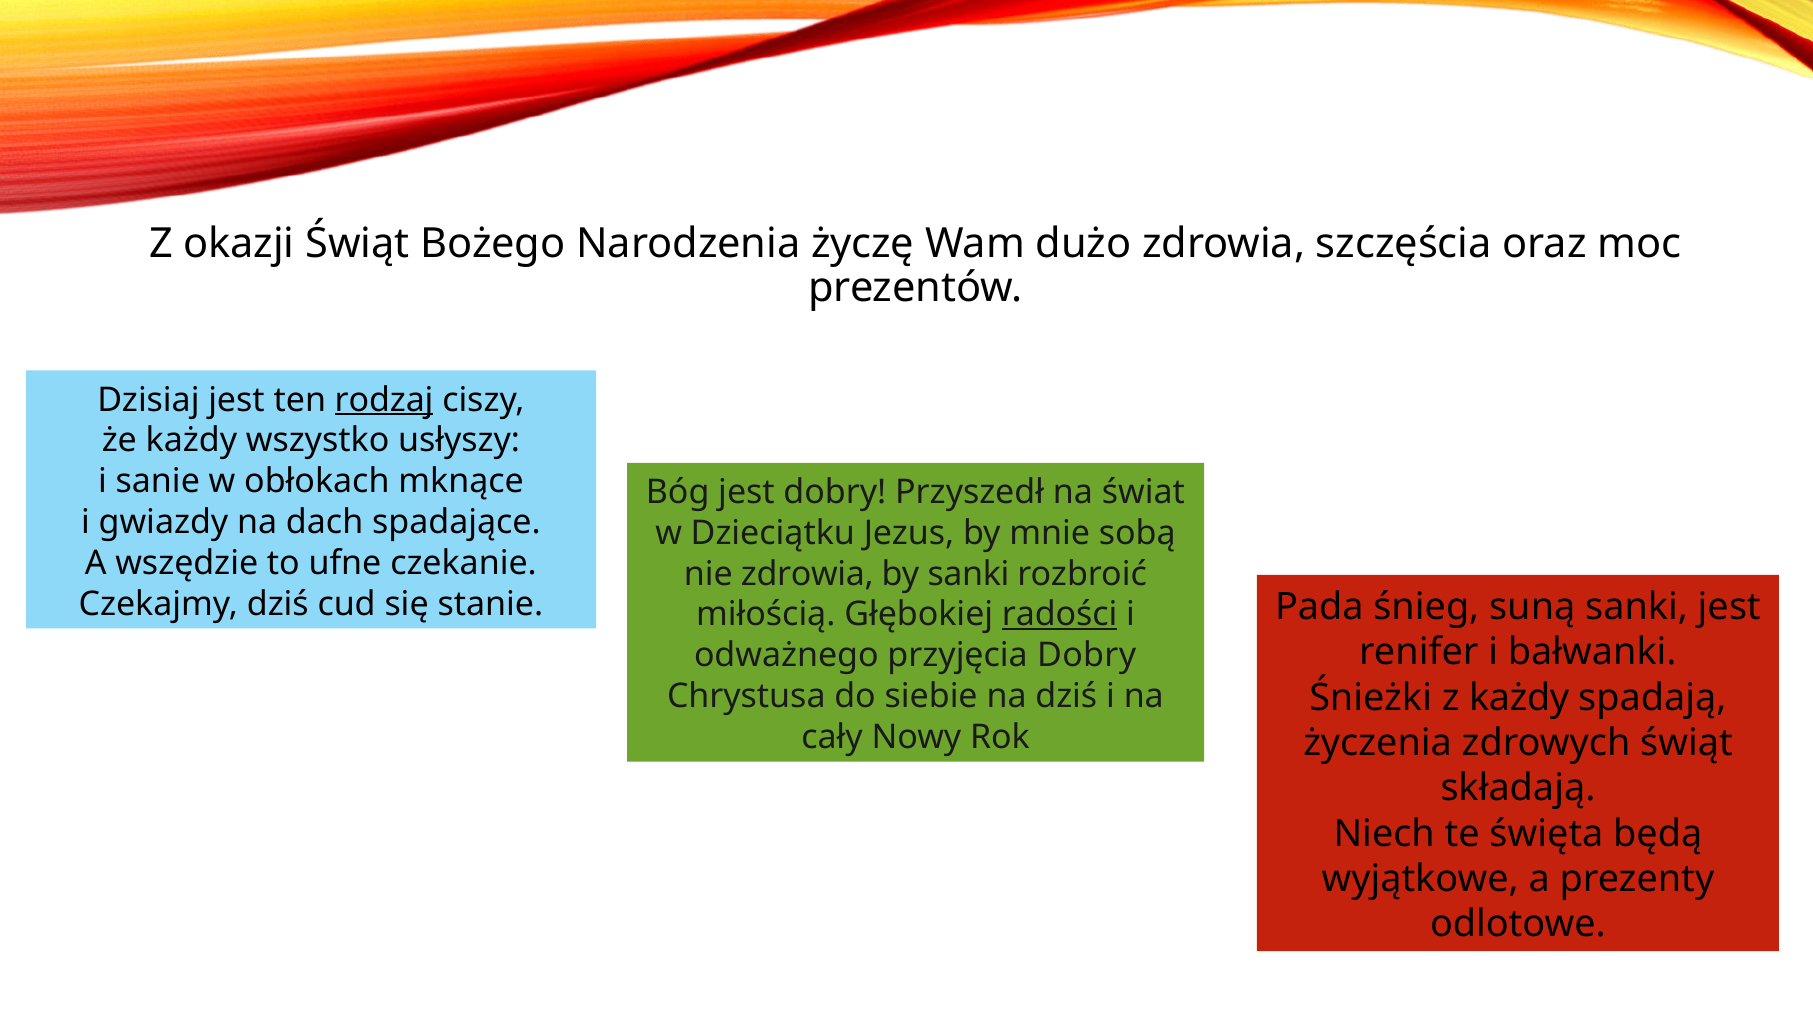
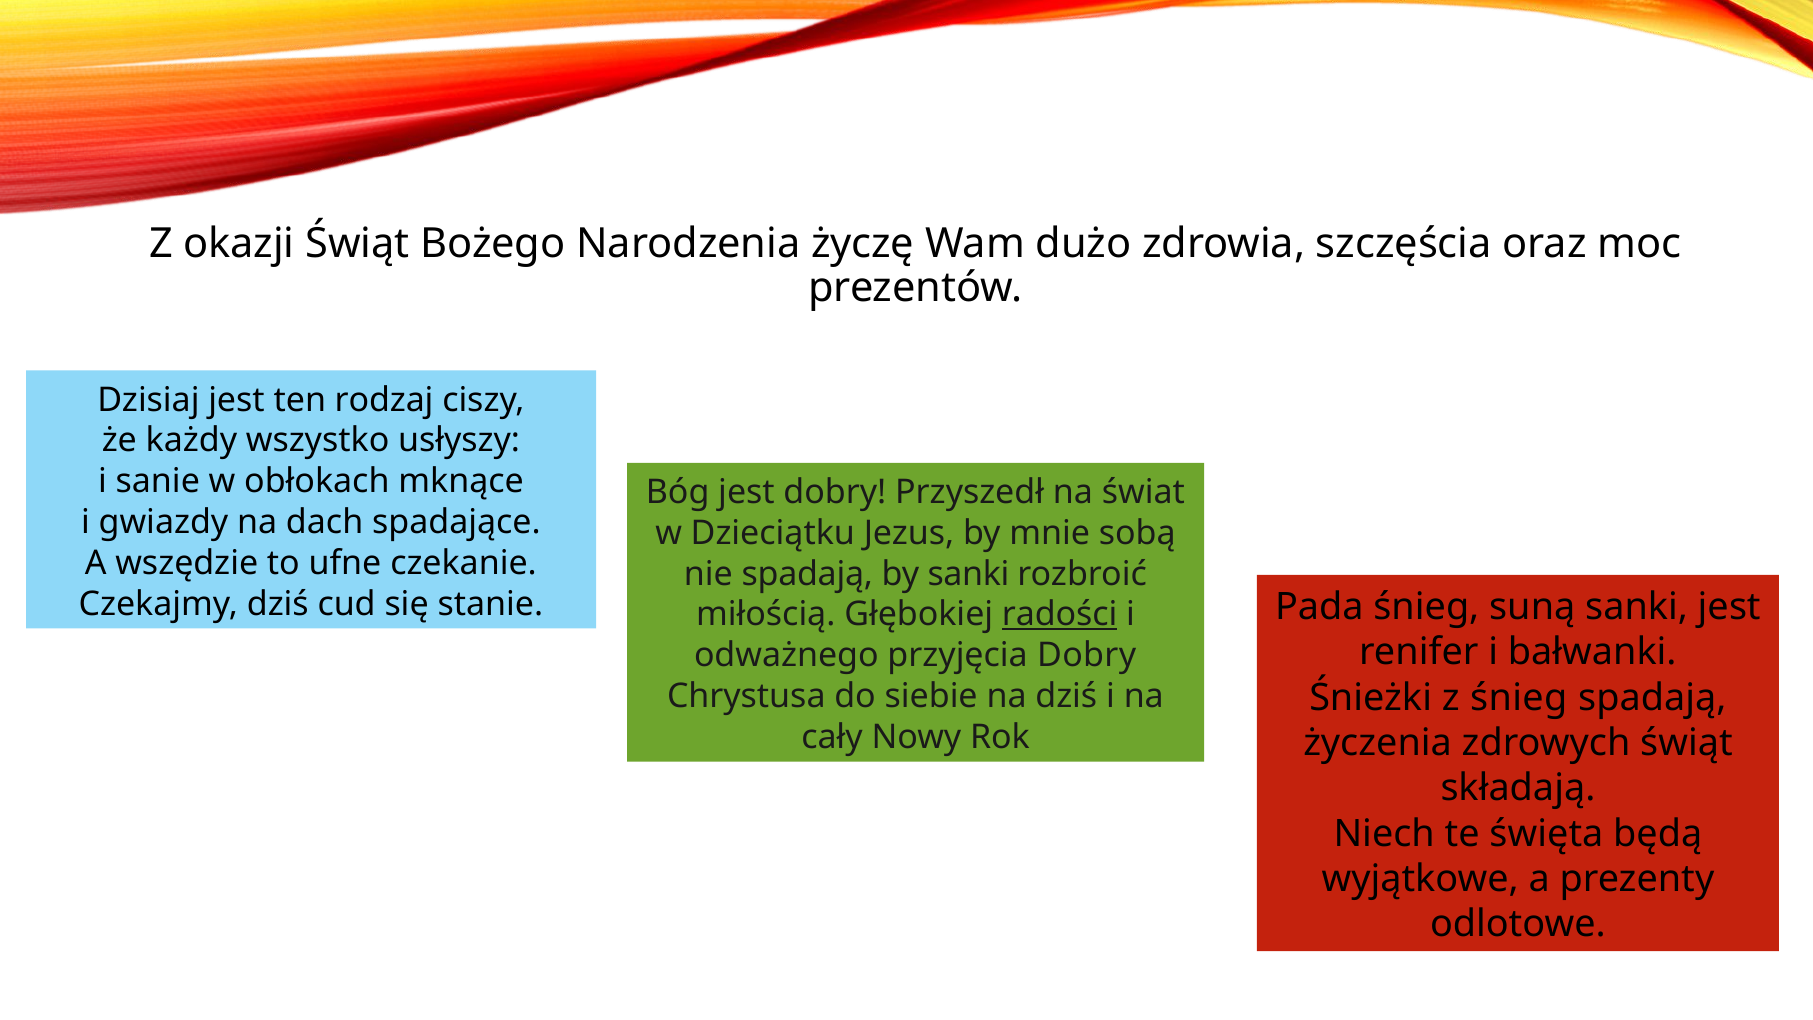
rodzaj underline: present -> none
nie zdrowia: zdrowia -> spadają
z każdy: każdy -> śnieg
